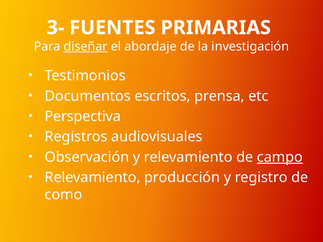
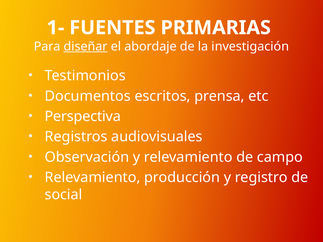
3-: 3- -> 1-
campo underline: present -> none
como: como -> social
